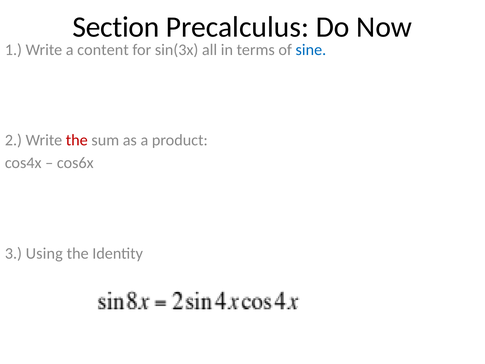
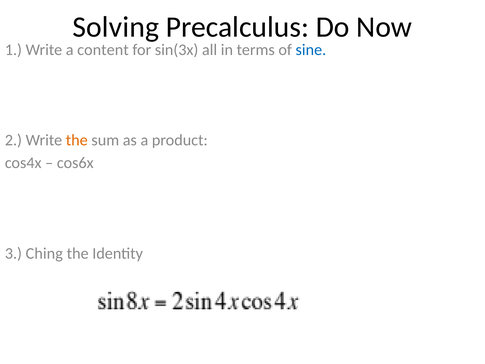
Section: Section -> Solving
the at (77, 140) colour: red -> orange
Using: Using -> Ching
